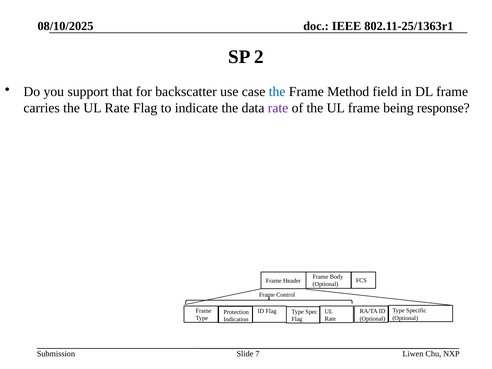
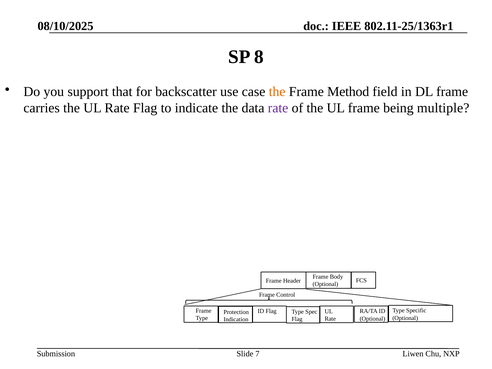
2: 2 -> 8
the at (277, 92) colour: blue -> orange
response: response -> multiple
